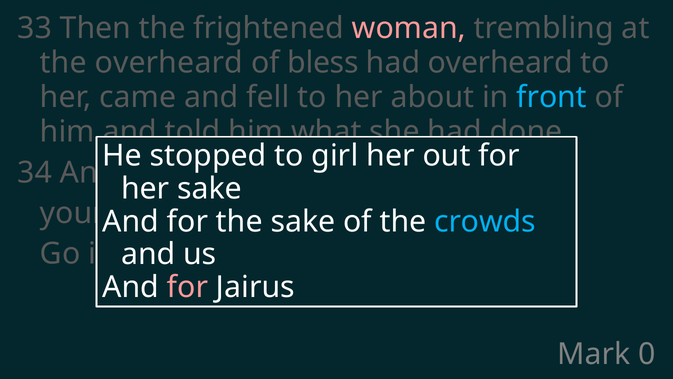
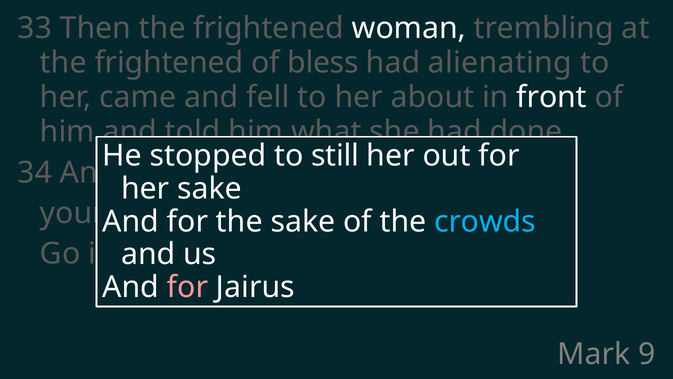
woman colour: pink -> white
overheard at (169, 63): overheard -> frightened
had overheard: overheard -> alienating
front colour: light blue -> white
girl: girl -> still
0: 0 -> 9
